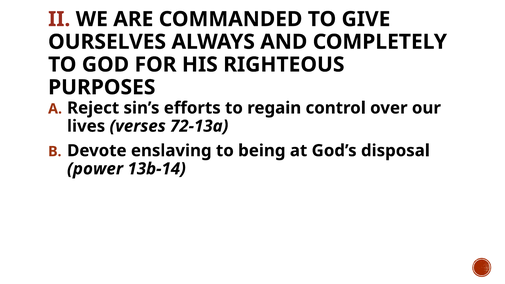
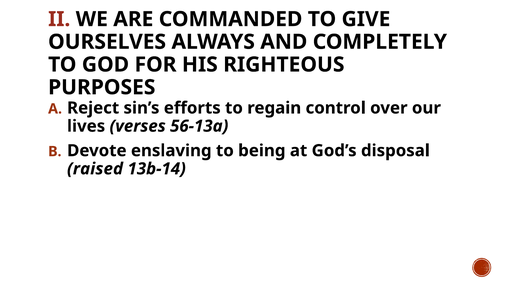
72-13a: 72-13a -> 56-13a
power: power -> raised
